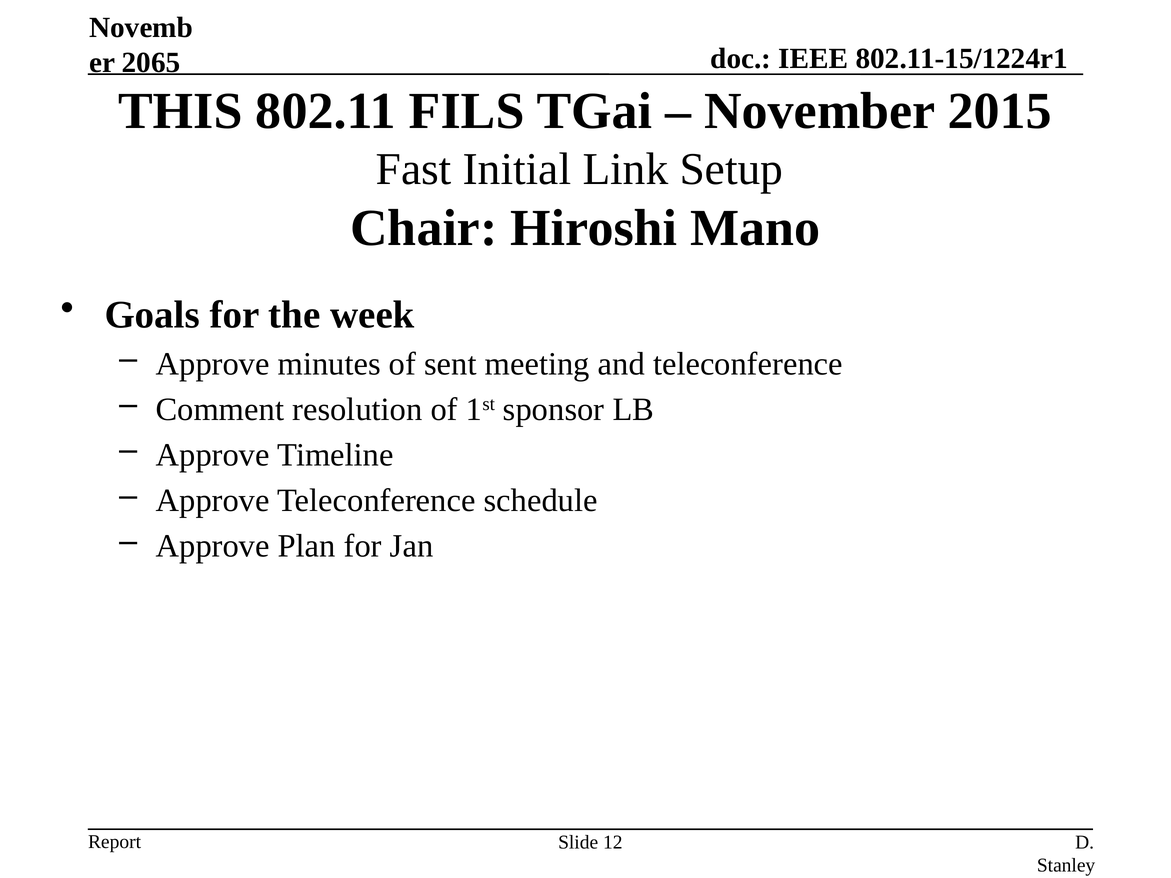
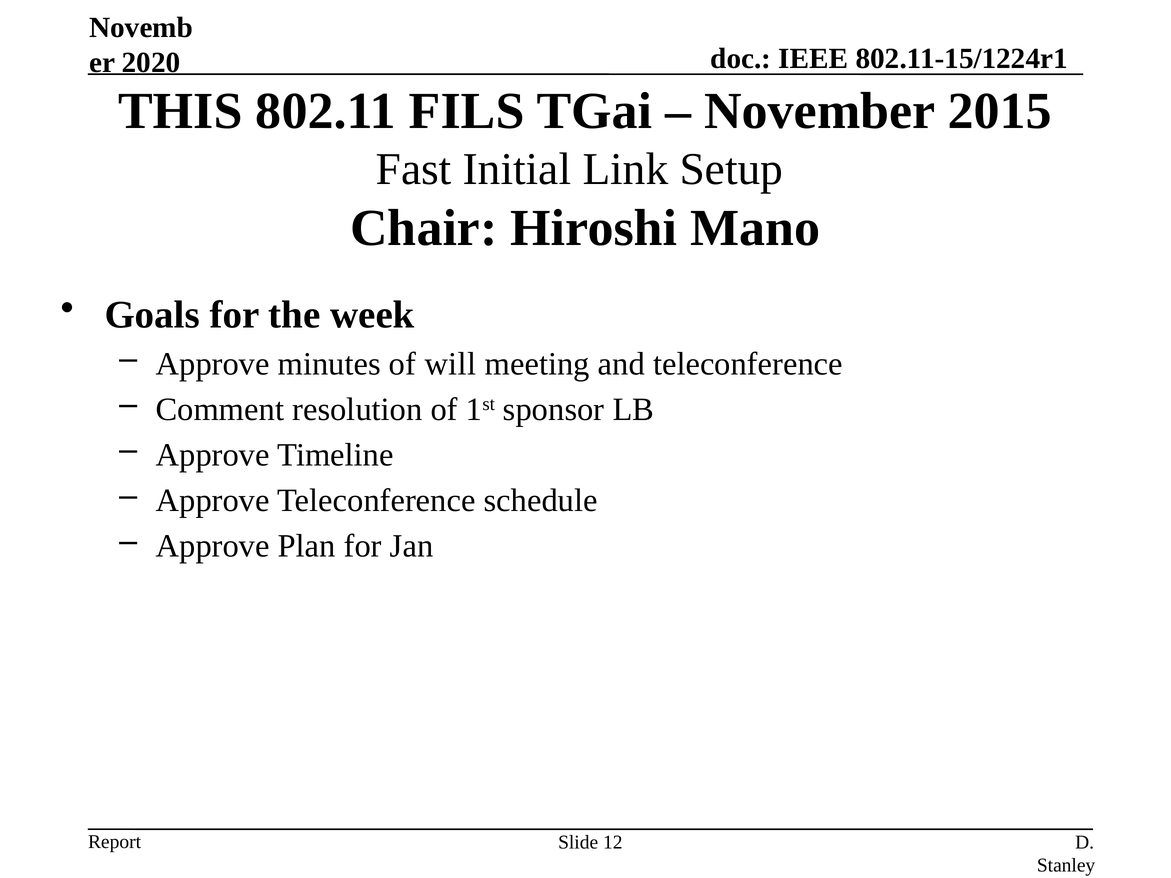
2065: 2065 -> 2020
sent: sent -> will
